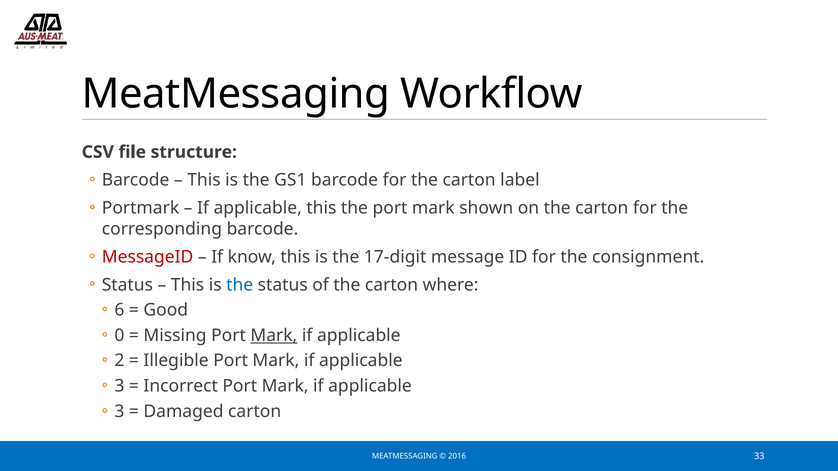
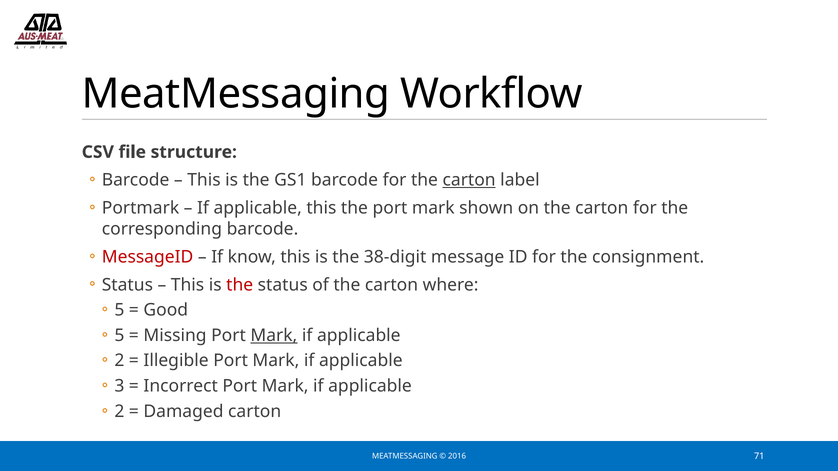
carton at (469, 180) underline: none -> present
17-digit: 17-digit -> 38-digit
the at (240, 285) colour: blue -> red
6 at (119, 310): 6 -> 5
0 at (119, 336): 0 -> 5
3 at (119, 412): 3 -> 2
33: 33 -> 71
